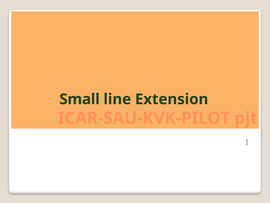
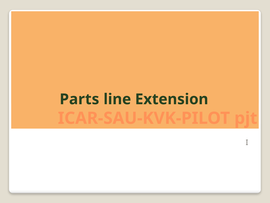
Small: Small -> Parts
